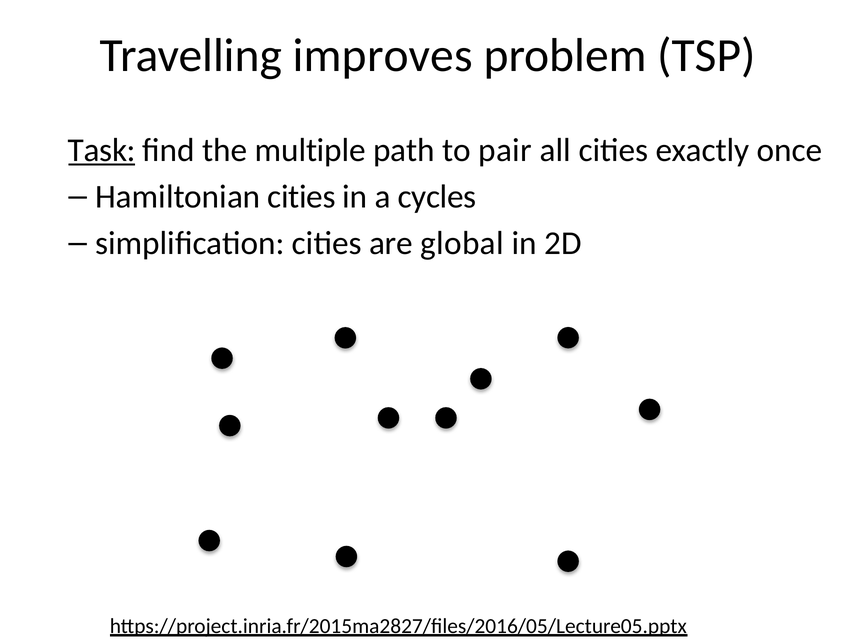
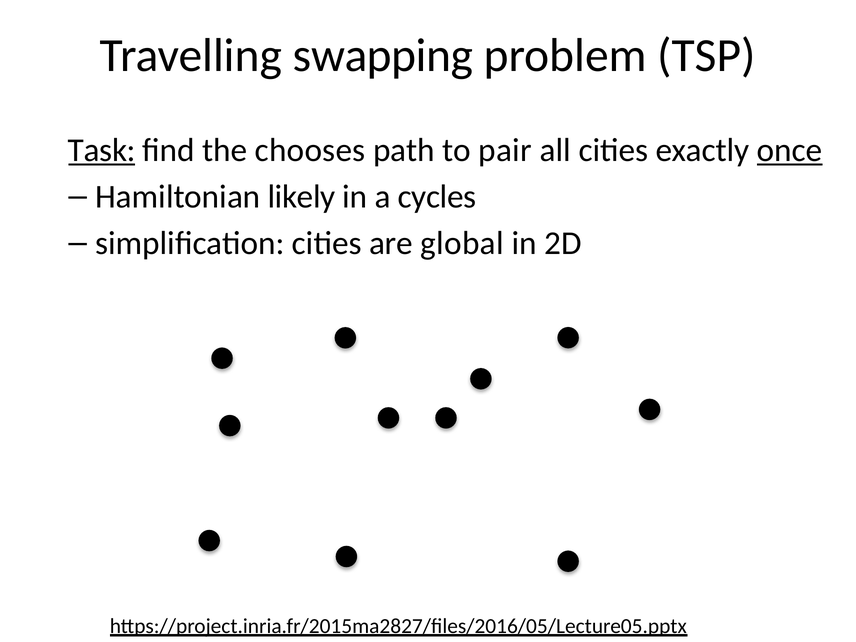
improves: improves -> swapping
multiple: multiple -> chooses
once underline: none -> present
Hamiltonian cities: cities -> likely
